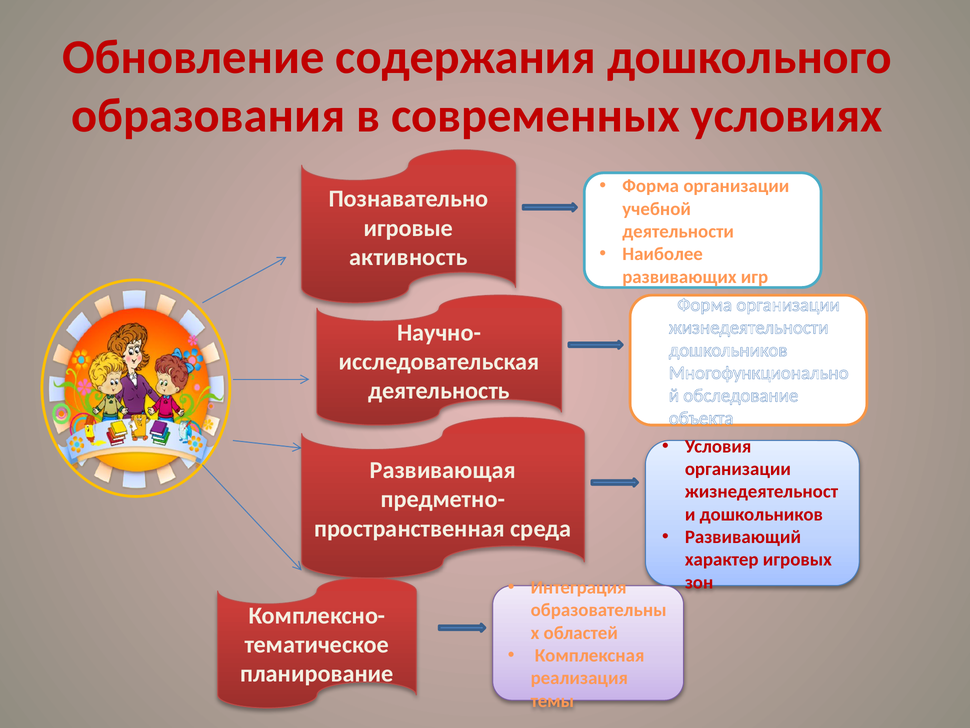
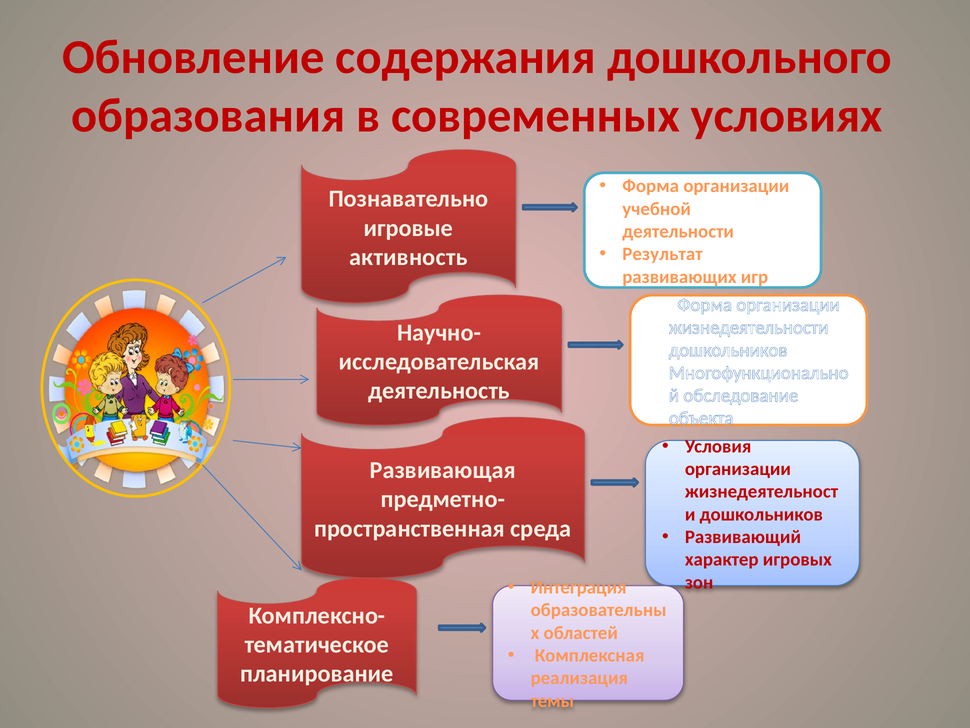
Наиболее: Наиболее -> Результат
